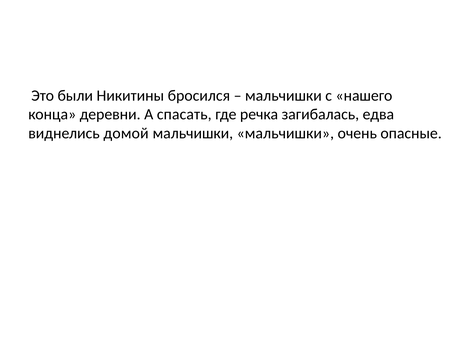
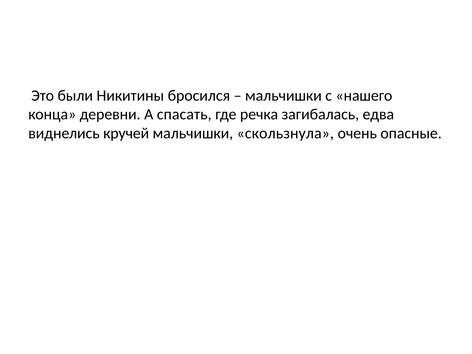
домой: домой -> кручей
мальчишки мальчишки: мальчишки -> скользнула
